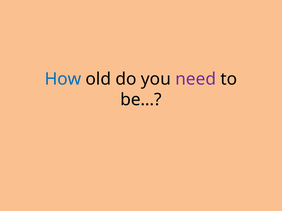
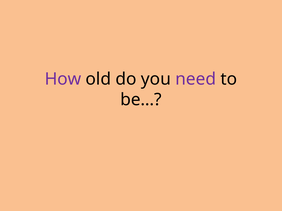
How colour: blue -> purple
